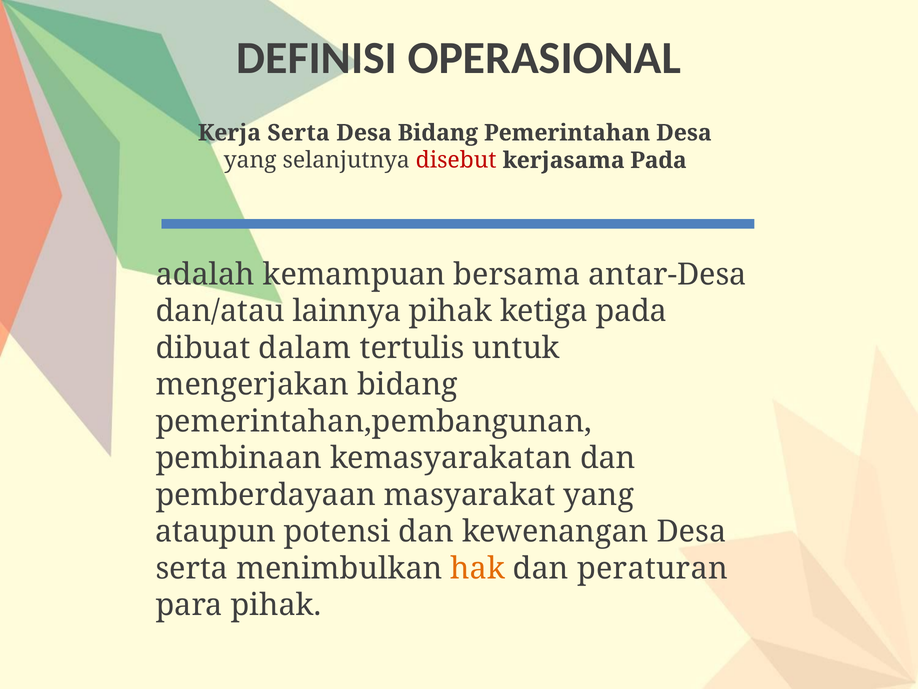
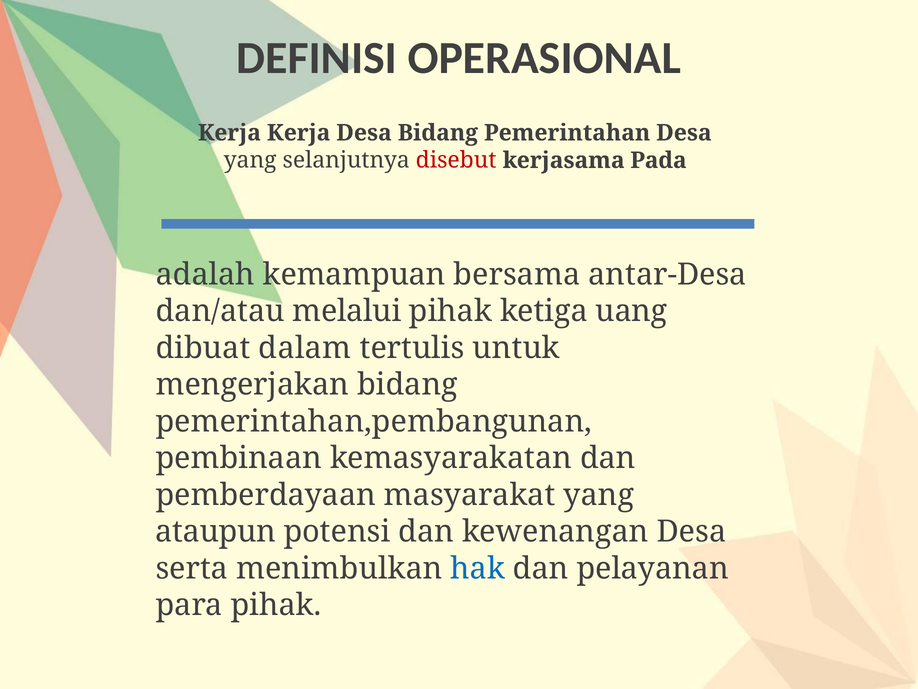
Kerja Serta: Serta -> Kerja
lainnya: lainnya -> melalui
ketiga pada: pada -> uang
hak colour: orange -> blue
peraturan: peraturan -> pelayanan
